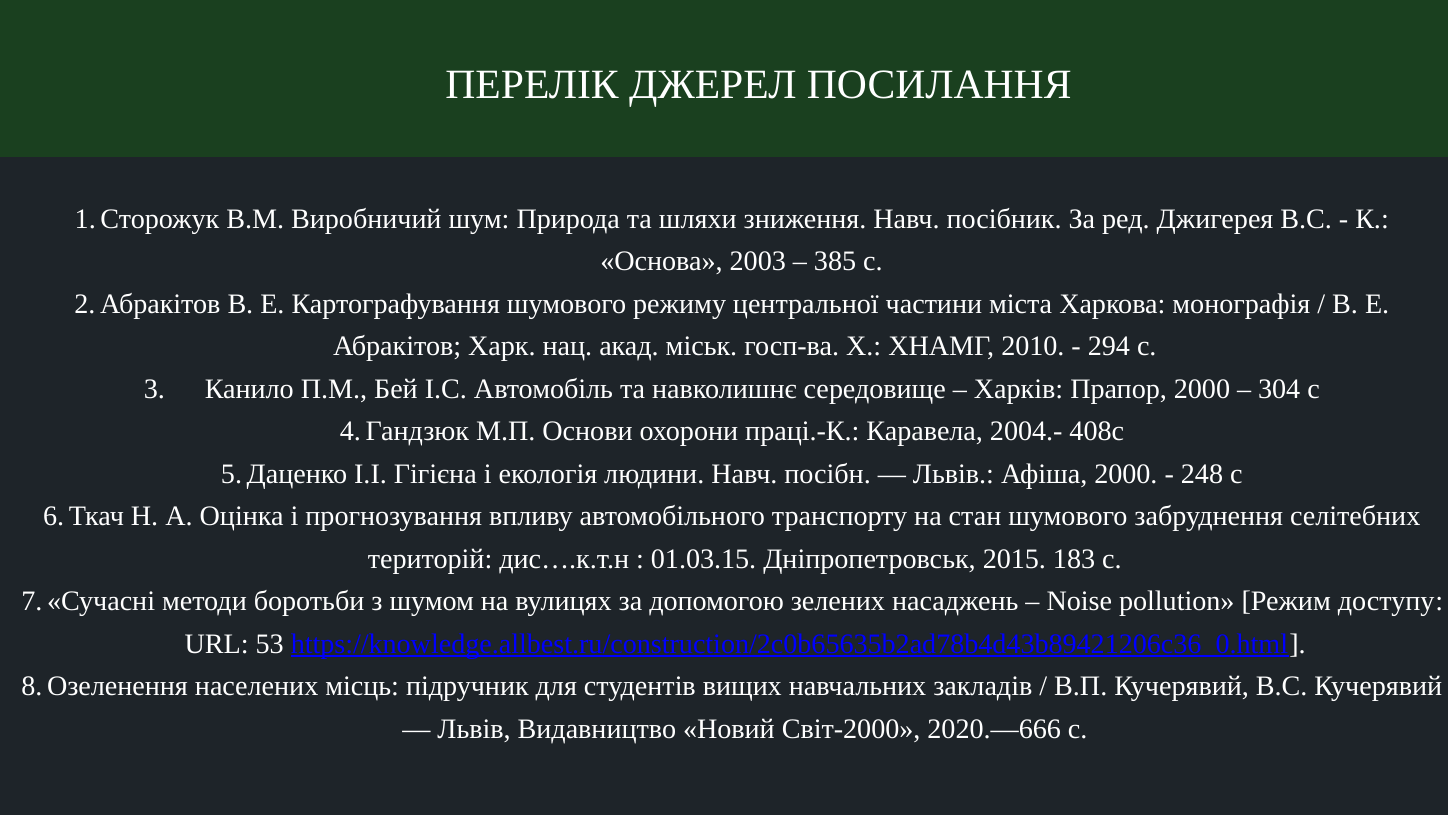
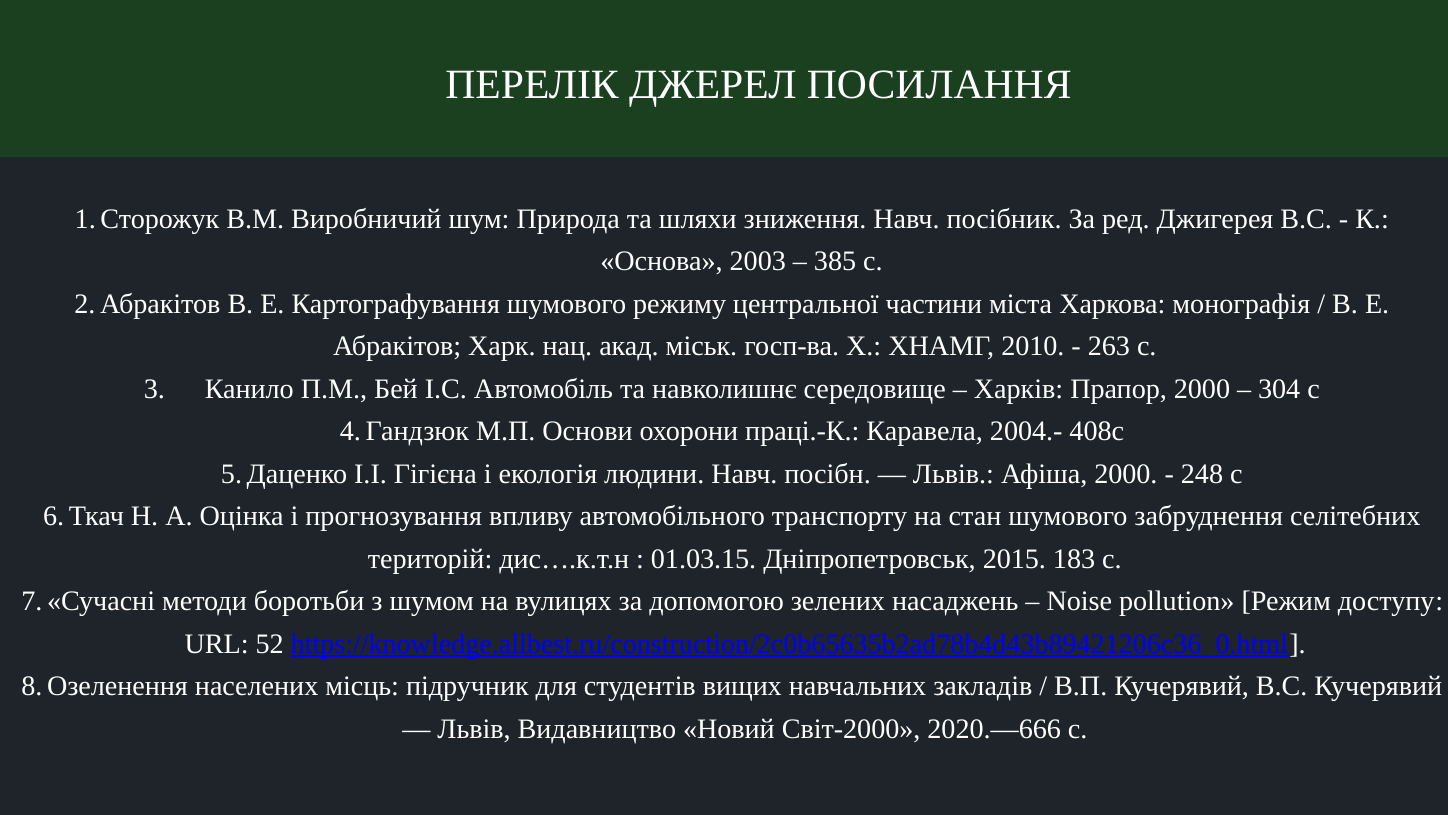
294: 294 -> 263
53: 53 -> 52
